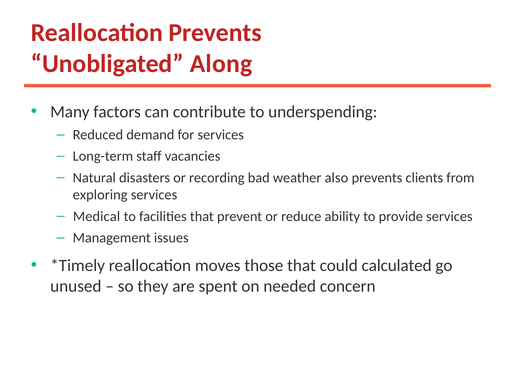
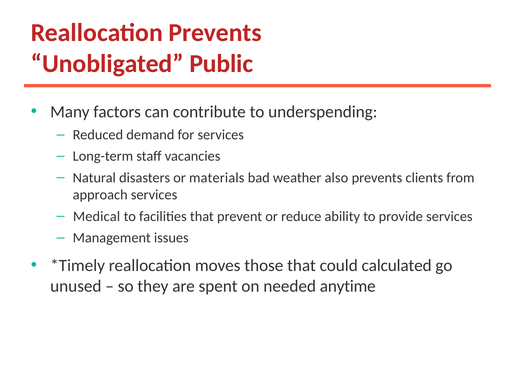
Along: Along -> Public
recording: recording -> materials
exploring: exploring -> approach
concern: concern -> anytime
